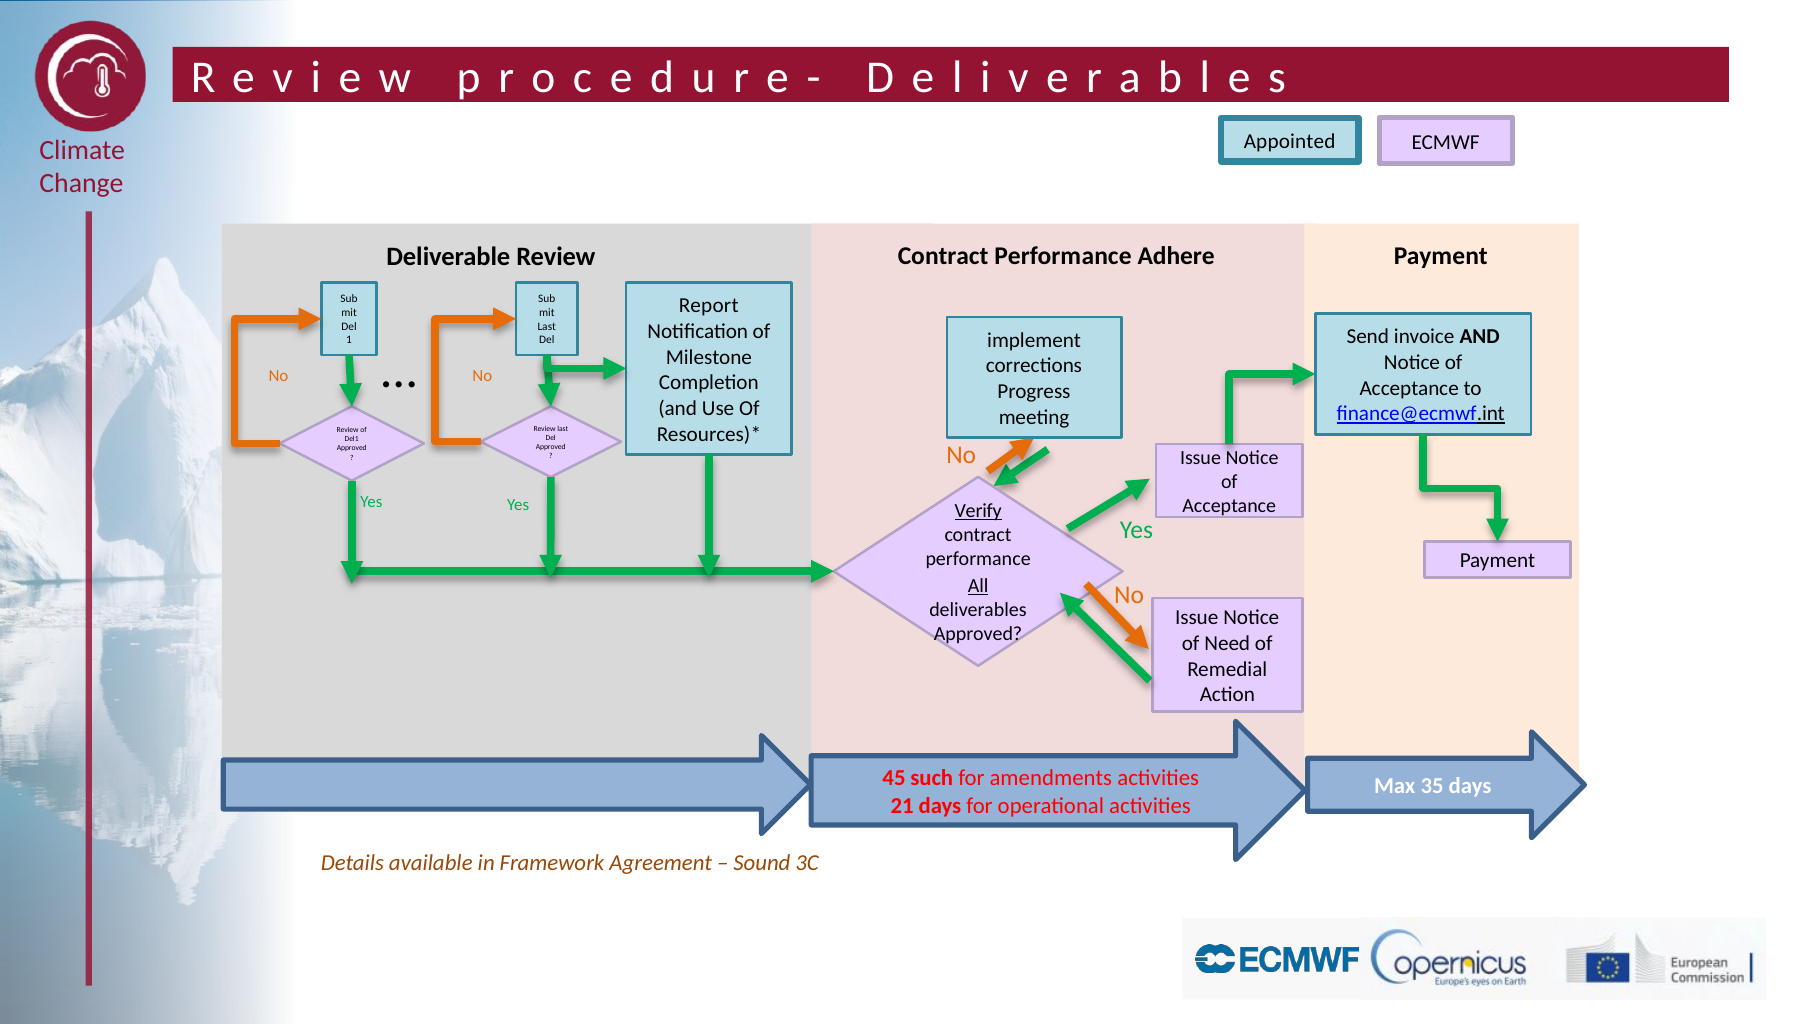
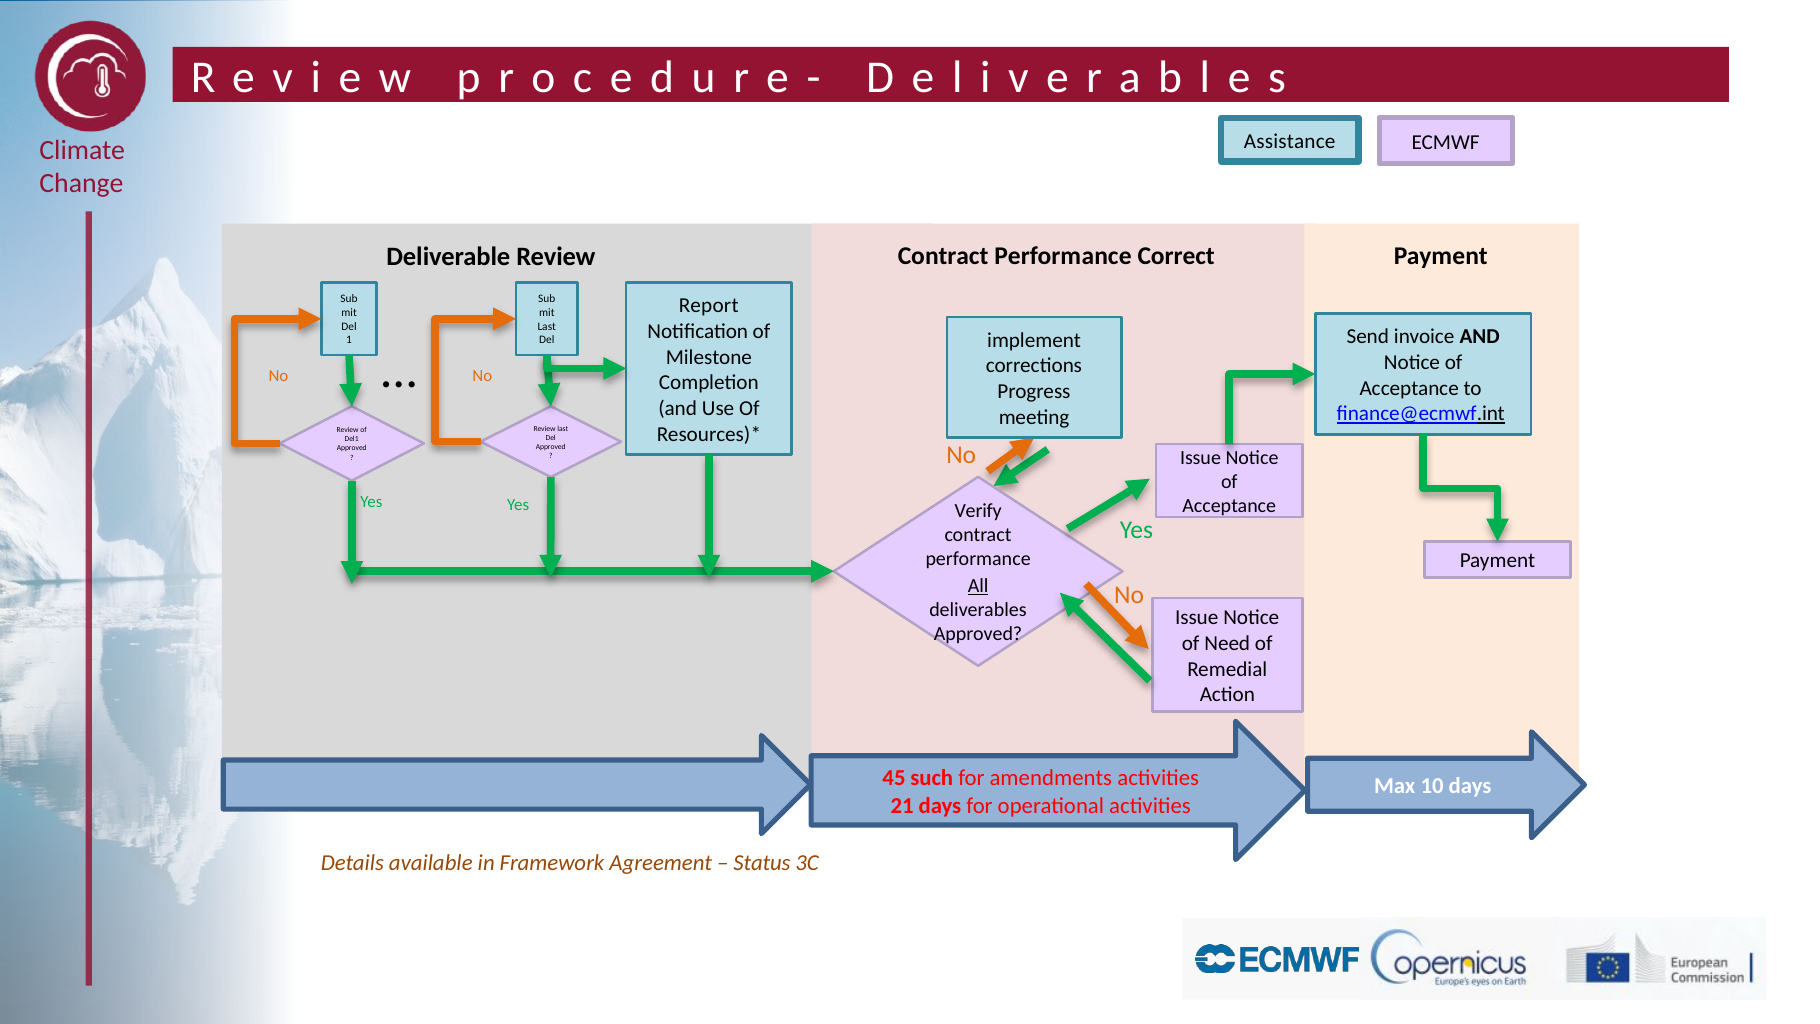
Appointed: Appointed -> Assistance
Adhere: Adhere -> Correct
Verify underline: present -> none
35: 35 -> 10
Sound: Sound -> Status
